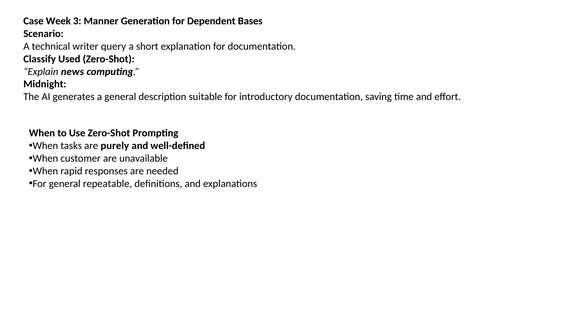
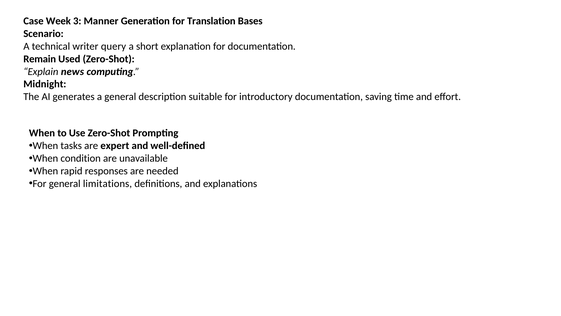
Dependent: Dependent -> Translation
Classify: Classify -> Remain
purely: purely -> expert
customer: customer -> condition
repeatable: repeatable -> limitations
